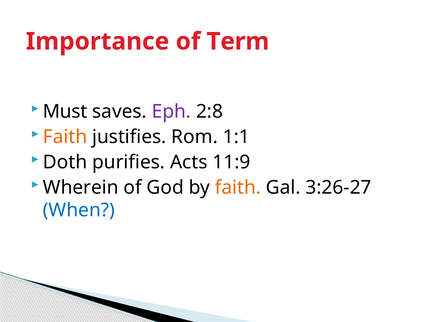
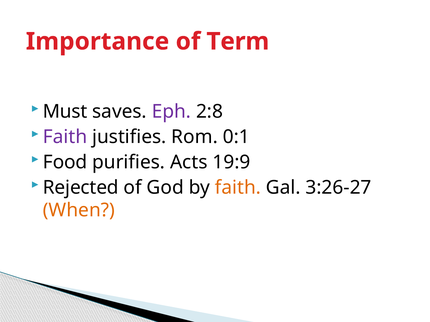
Faith at (65, 137) colour: orange -> purple
1:1: 1:1 -> 0:1
Doth: Doth -> Food
11:9: 11:9 -> 19:9
Wherein: Wherein -> Rejected
When colour: blue -> orange
